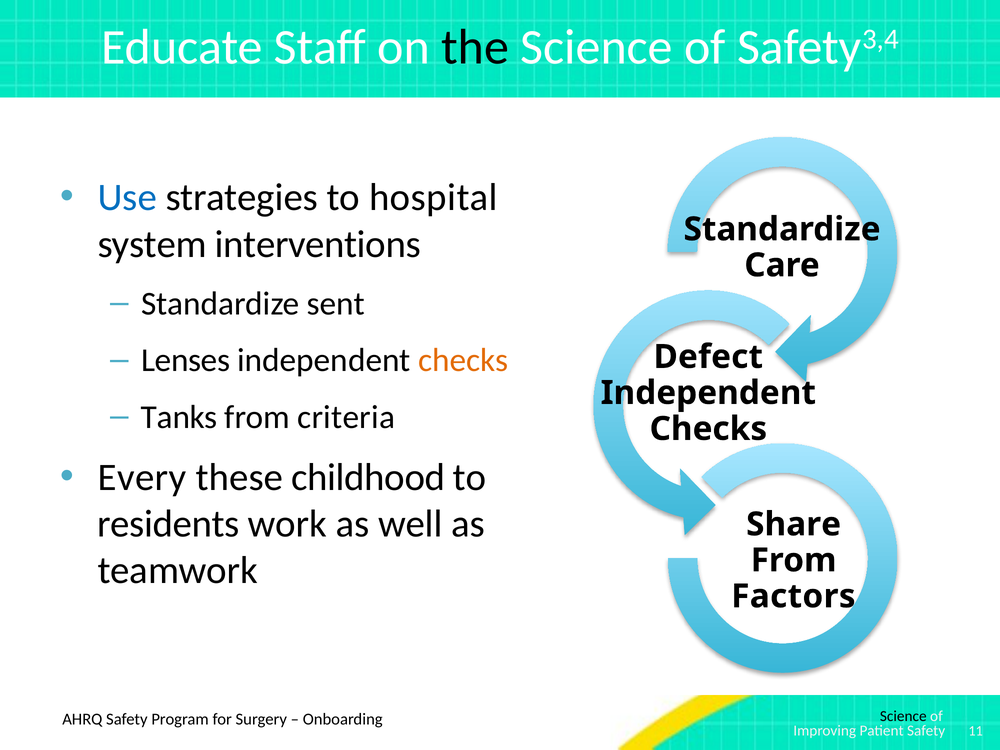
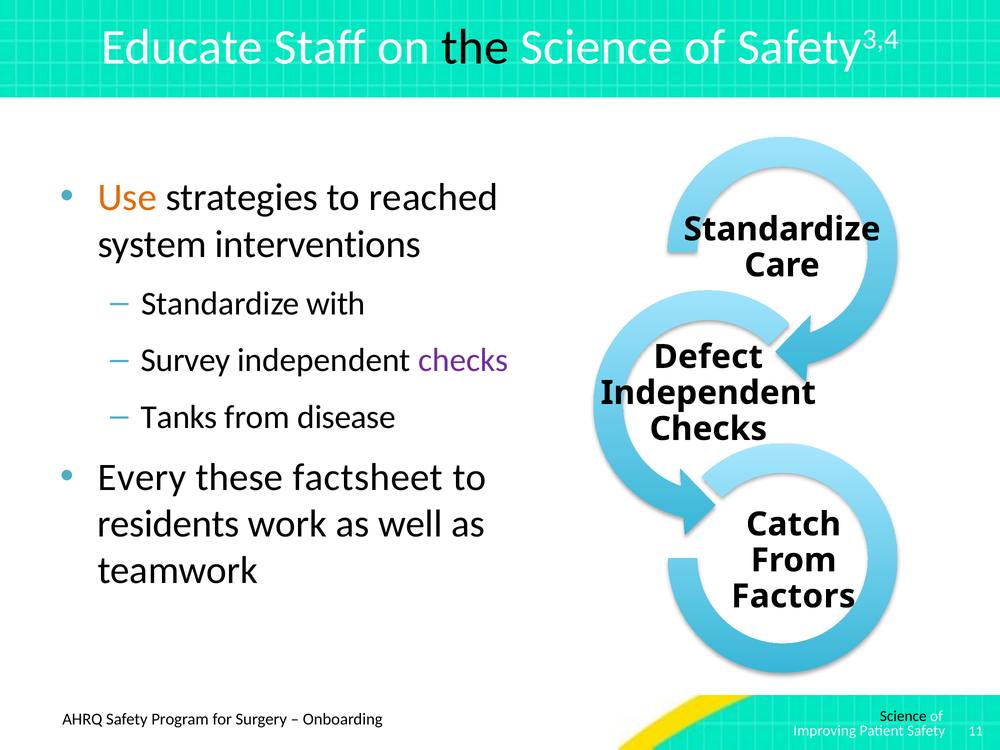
Use colour: blue -> orange
hospital: hospital -> reached
sent: sent -> with
Lenses: Lenses -> Survey
checks at (463, 360) colour: orange -> purple
criteria: criteria -> disease
childhood: childhood -> factsheet
Share: Share -> Catch
